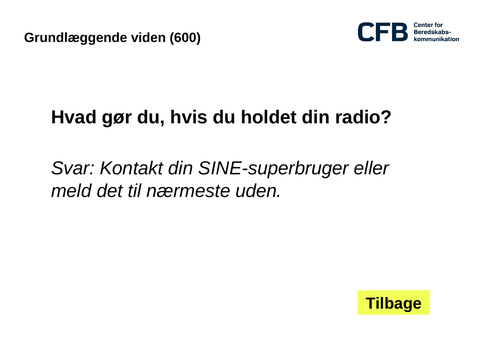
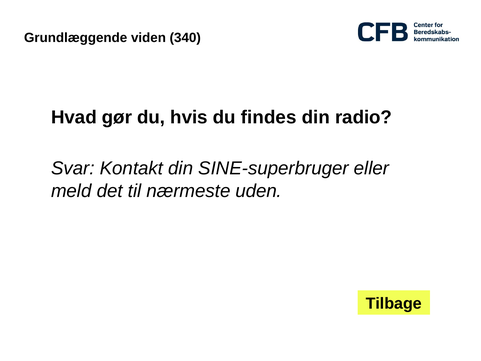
600: 600 -> 340
holdet: holdet -> findes
